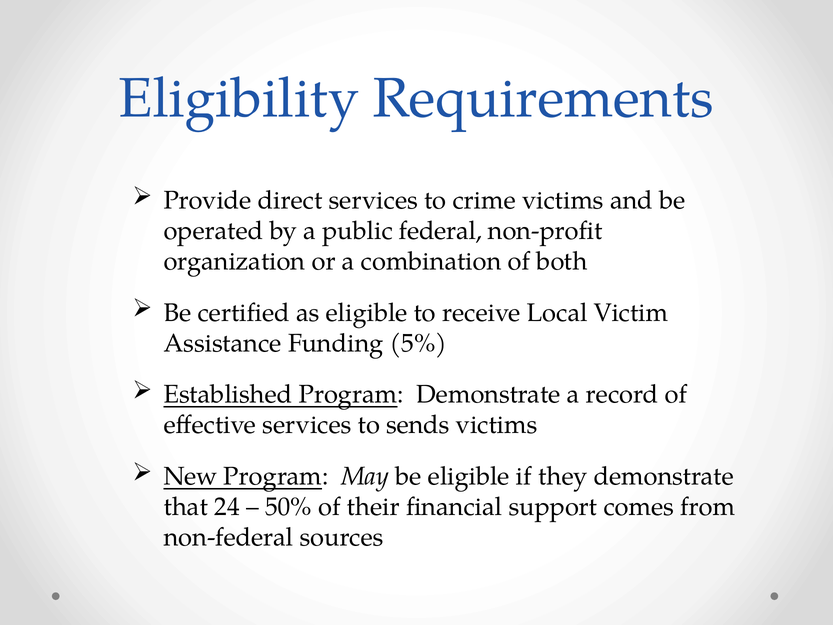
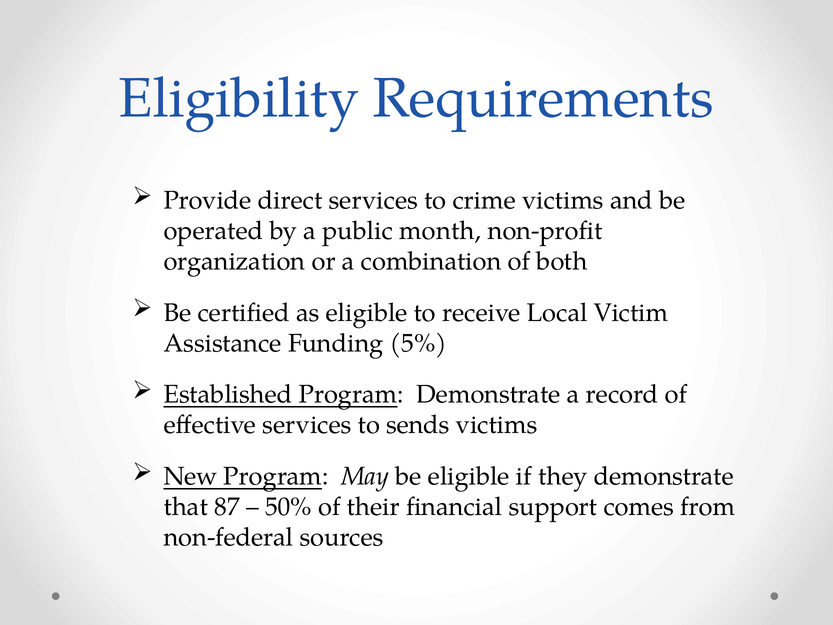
federal: federal -> month
24: 24 -> 87
